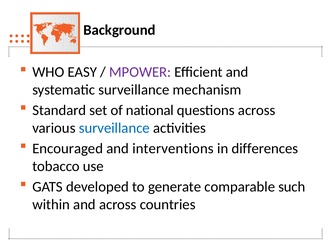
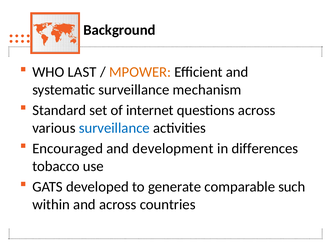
EASY: EASY -> LAST
MPOWER colour: purple -> orange
national: national -> internet
interventions: interventions -> development
